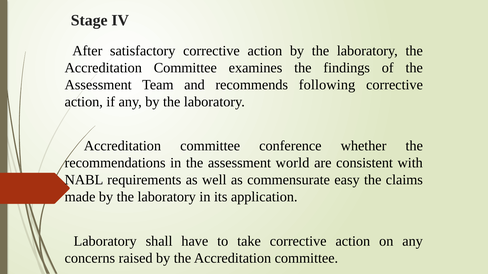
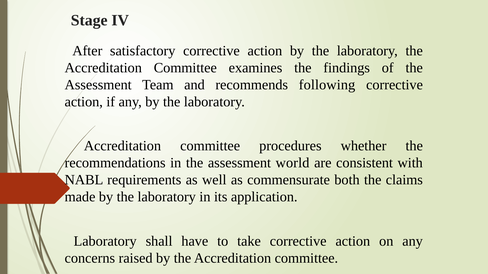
conference: conference -> procedures
easy: easy -> both
